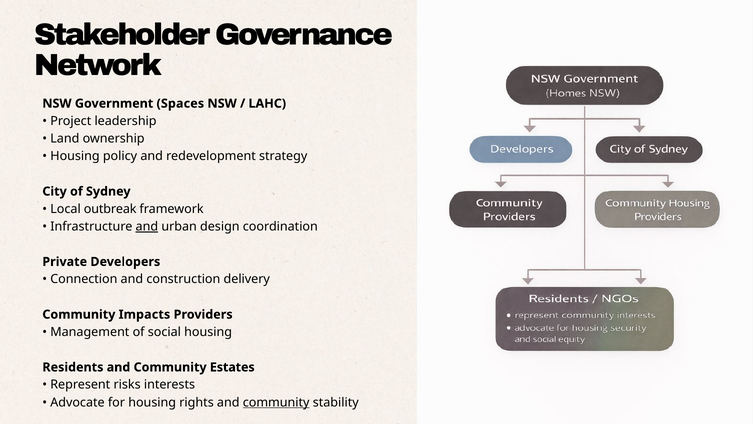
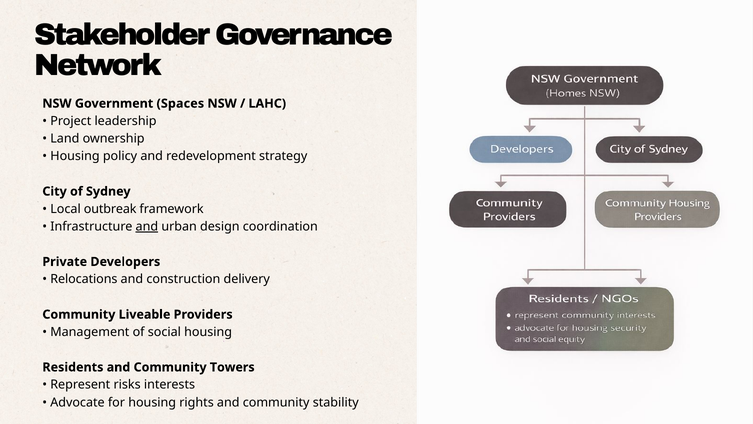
Connection: Connection -> Relocations
Impacts: Impacts -> Liveable
Estates: Estates -> Towers
community at (276, 402) underline: present -> none
